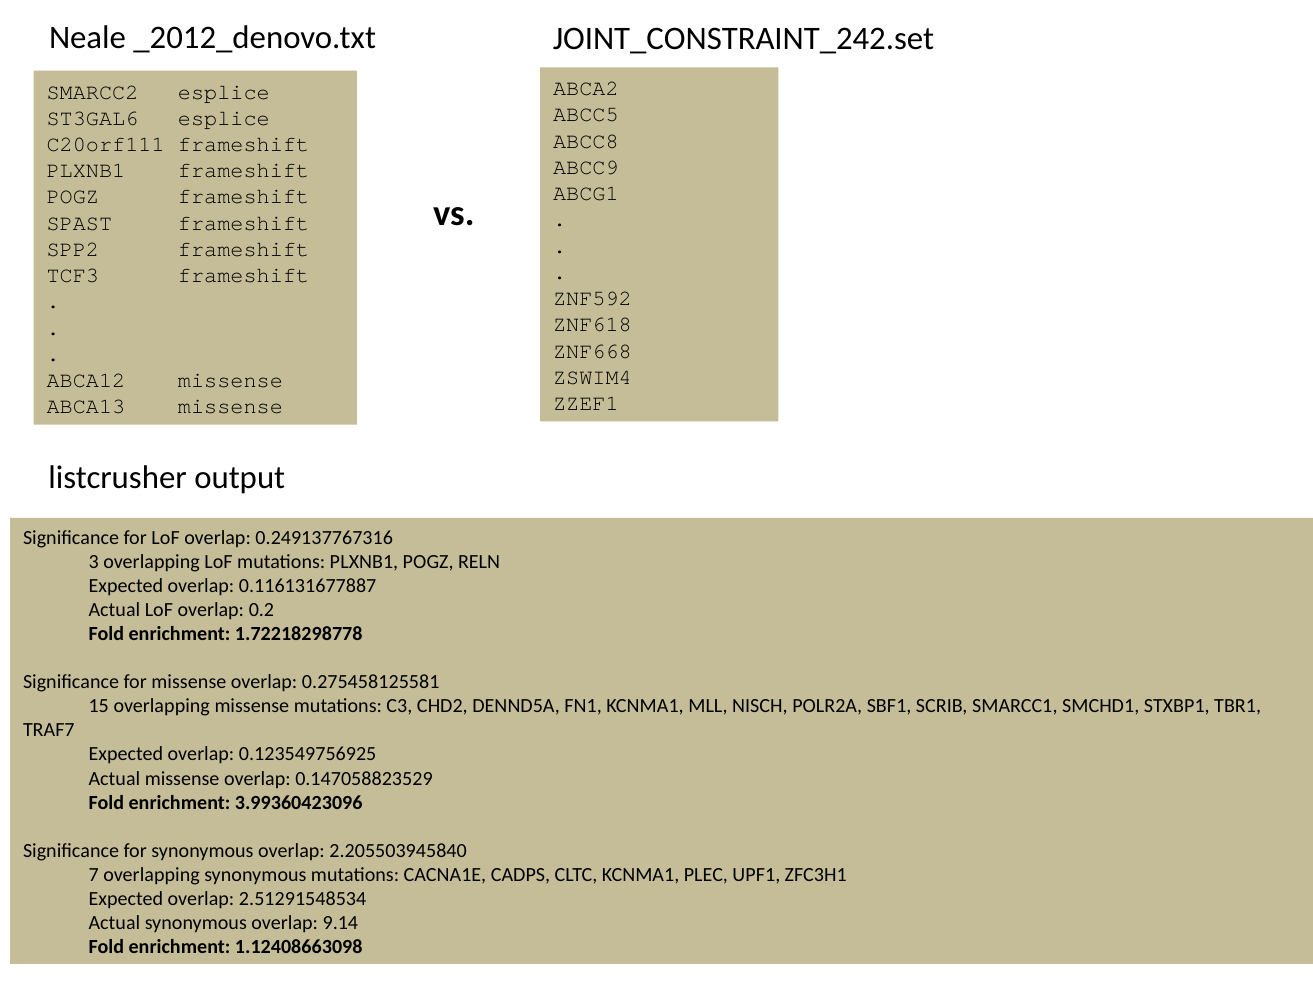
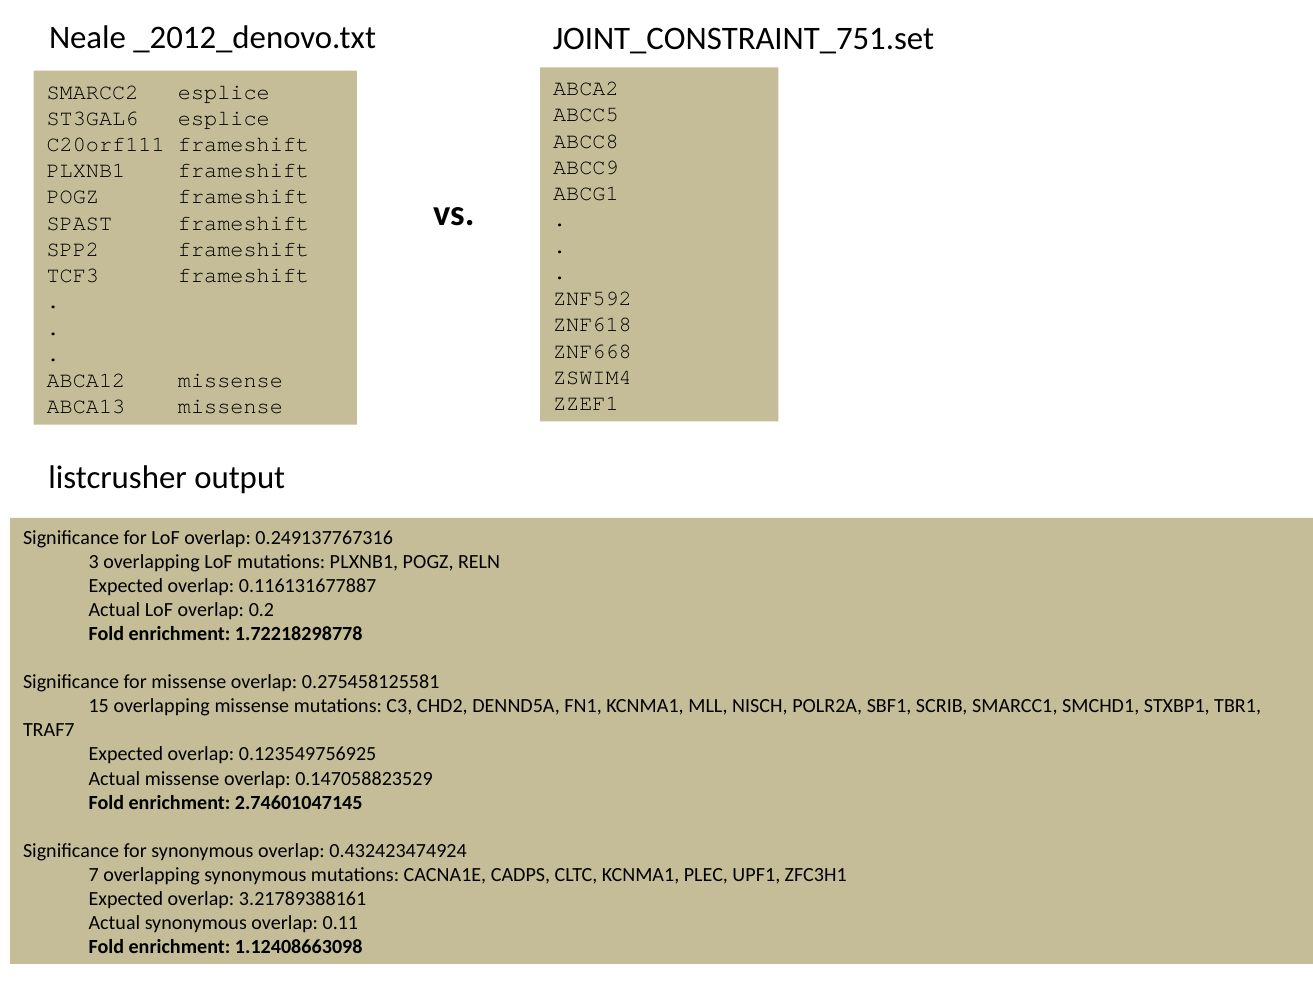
JOINT_CONSTRAINT_242.set: JOINT_CONSTRAINT_242.set -> JOINT_CONSTRAINT_751.set
3.99360423096: 3.99360423096 -> 2.74601047145
2.205503945840: 2.205503945840 -> 0.432423474924
2.51291548534: 2.51291548534 -> 3.21789388161
9.14: 9.14 -> 0.11
